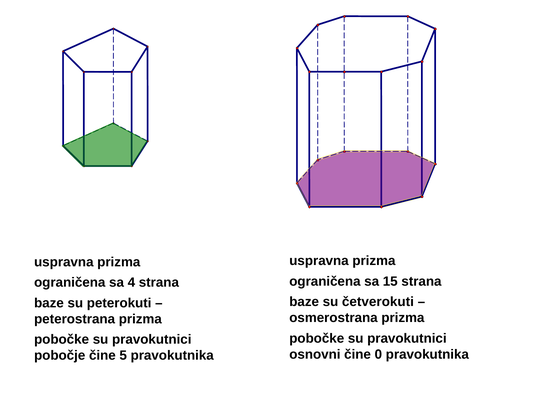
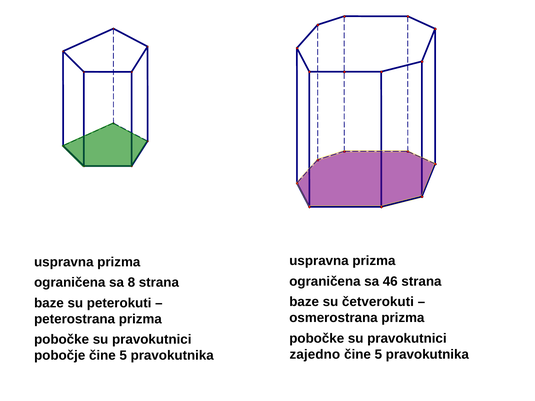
15: 15 -> 46
4: 4 -> 8
osnovni: osnovni -> zajedno
0 at (378, 355): 0 -> 5
